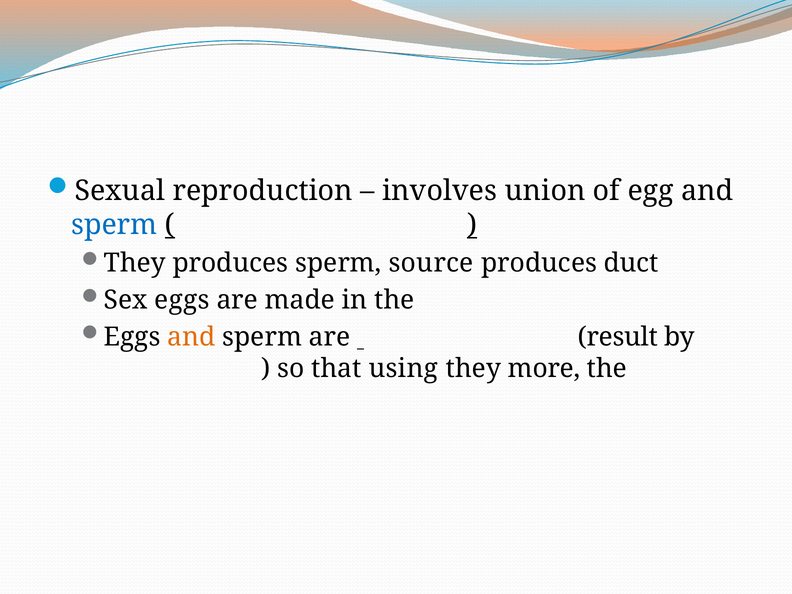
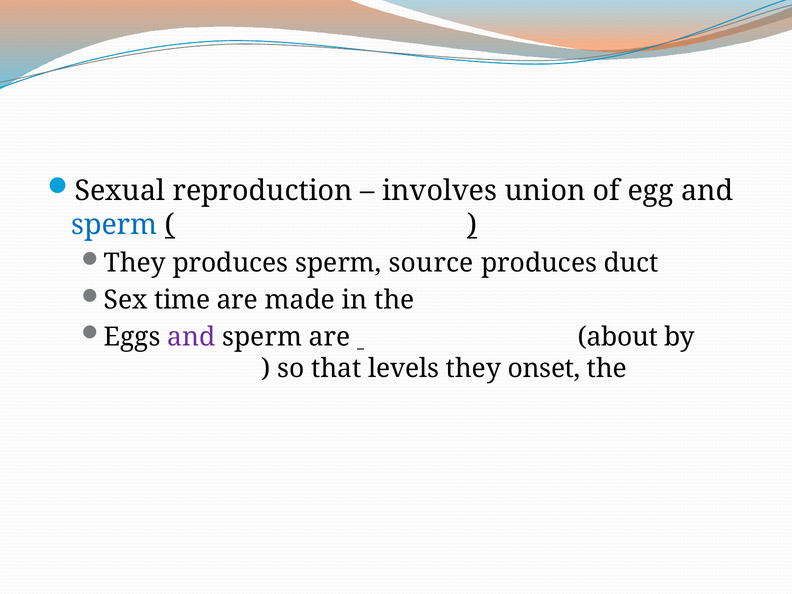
Sex eggs: eggs -> time
and at (192, 337) colour: orange -> purple
result: result -> about
using: using -> levels
more: more -> onset
